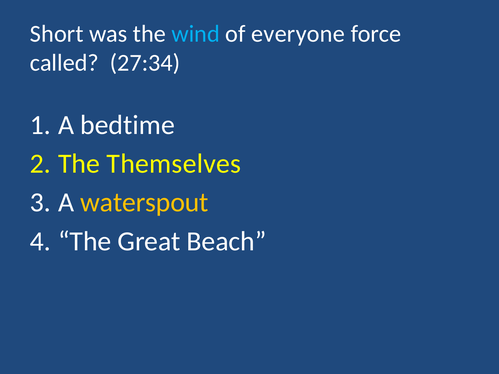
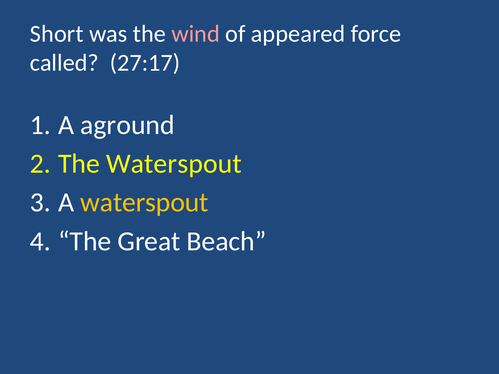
wind colour: light blue -> pink
everyone: everyone -> appeared
27:34: 27:34 -> 27:17
bedtime: bedtime -> aground
The Themselves: Themselves -> Waterspout
